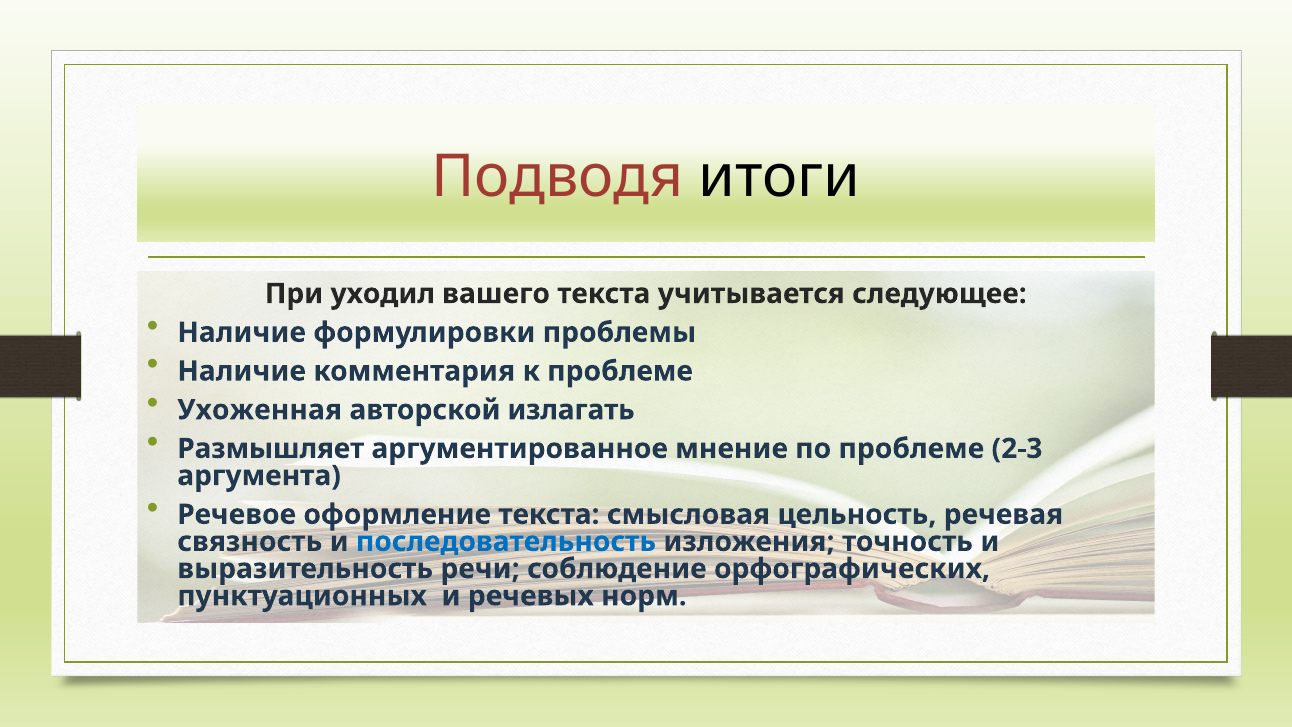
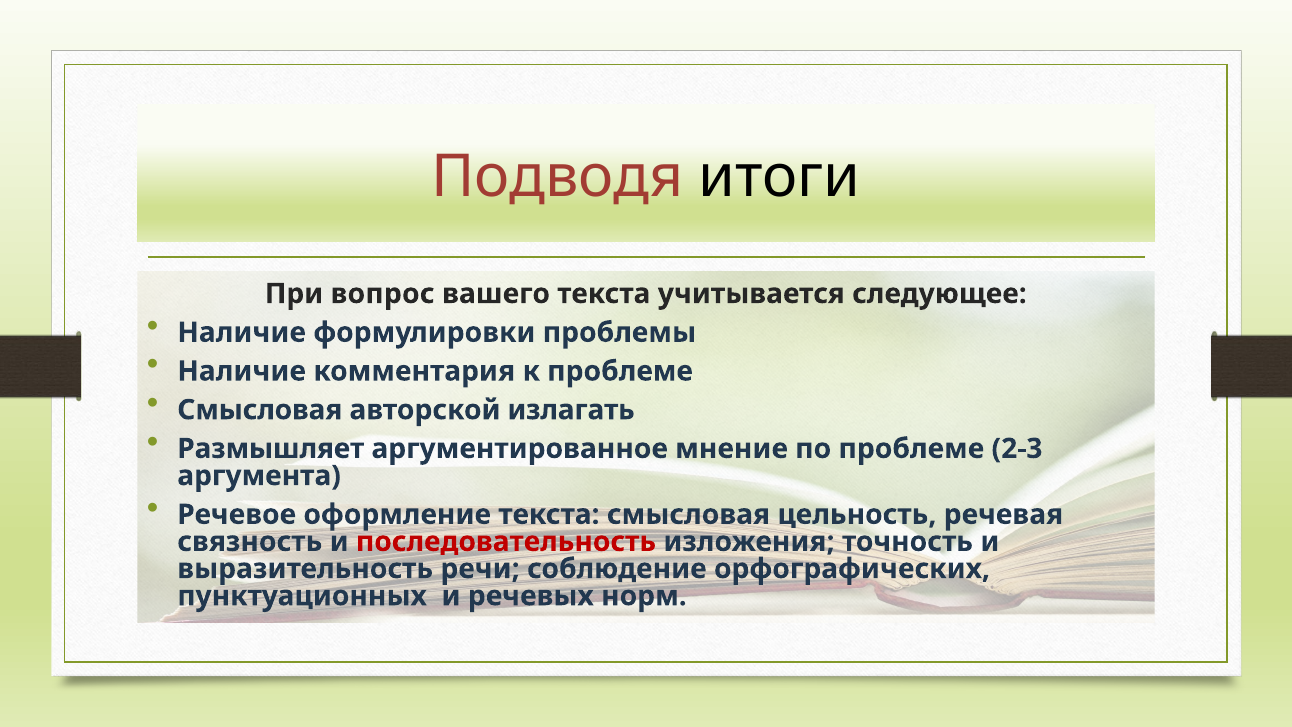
уходил: уходил -> вопрос
Ухоженная at (260, 410): Ухоженная -> Смысловая
последовательность colour: blue -> red
